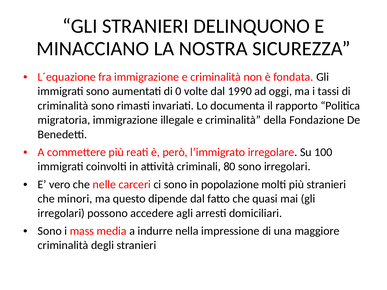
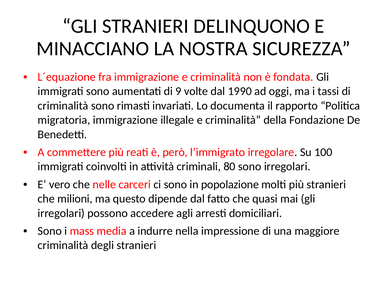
0: 0 -> 9
minori: minori -> milioni
